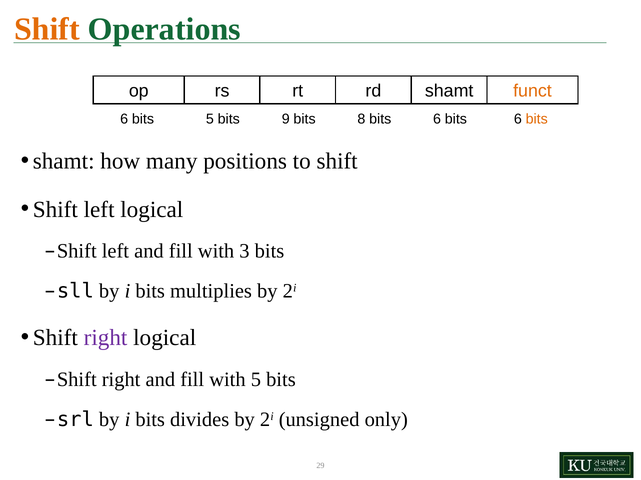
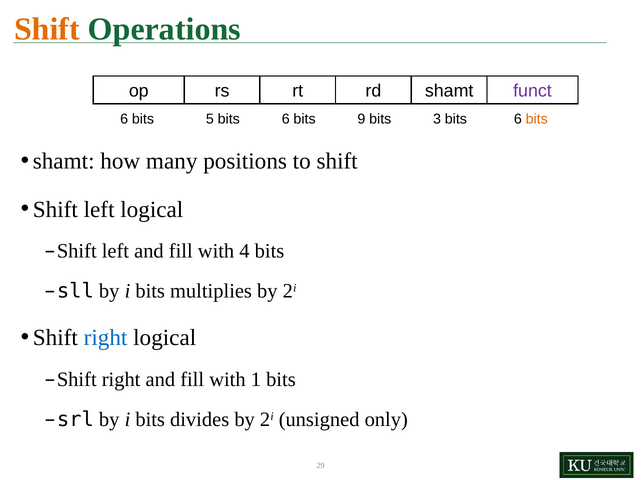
funct colour: orange -> purple
5 bits 9: 9 -> 6
8: 8 -> 9
6 at (437, 119): 6 -> 3
3: 3 -> 4
right at (106, 338) colour: purple -> blue
with 5: 5 -> 1
